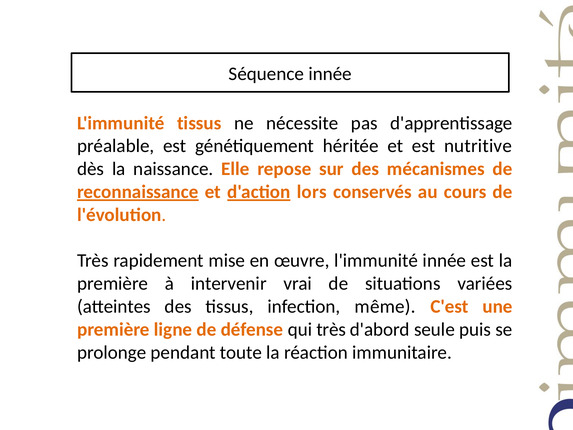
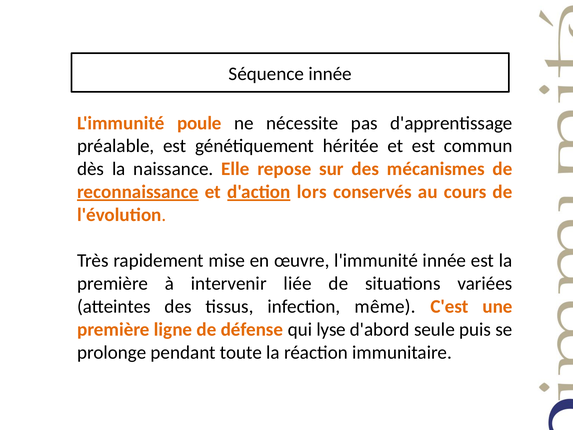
L'immunité tissus: tissus -> poule
nutritive: nutritive -> commun
vrai: vrai -> liée
qui très: très -> lyse
